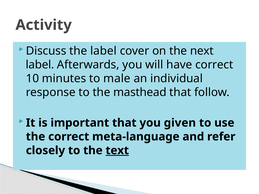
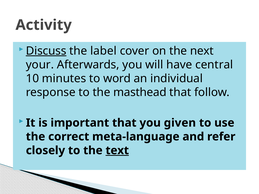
Discuss underline: none -> present
label at (40, 65): label -> your
have correct: correct -> central
male: male -> word
